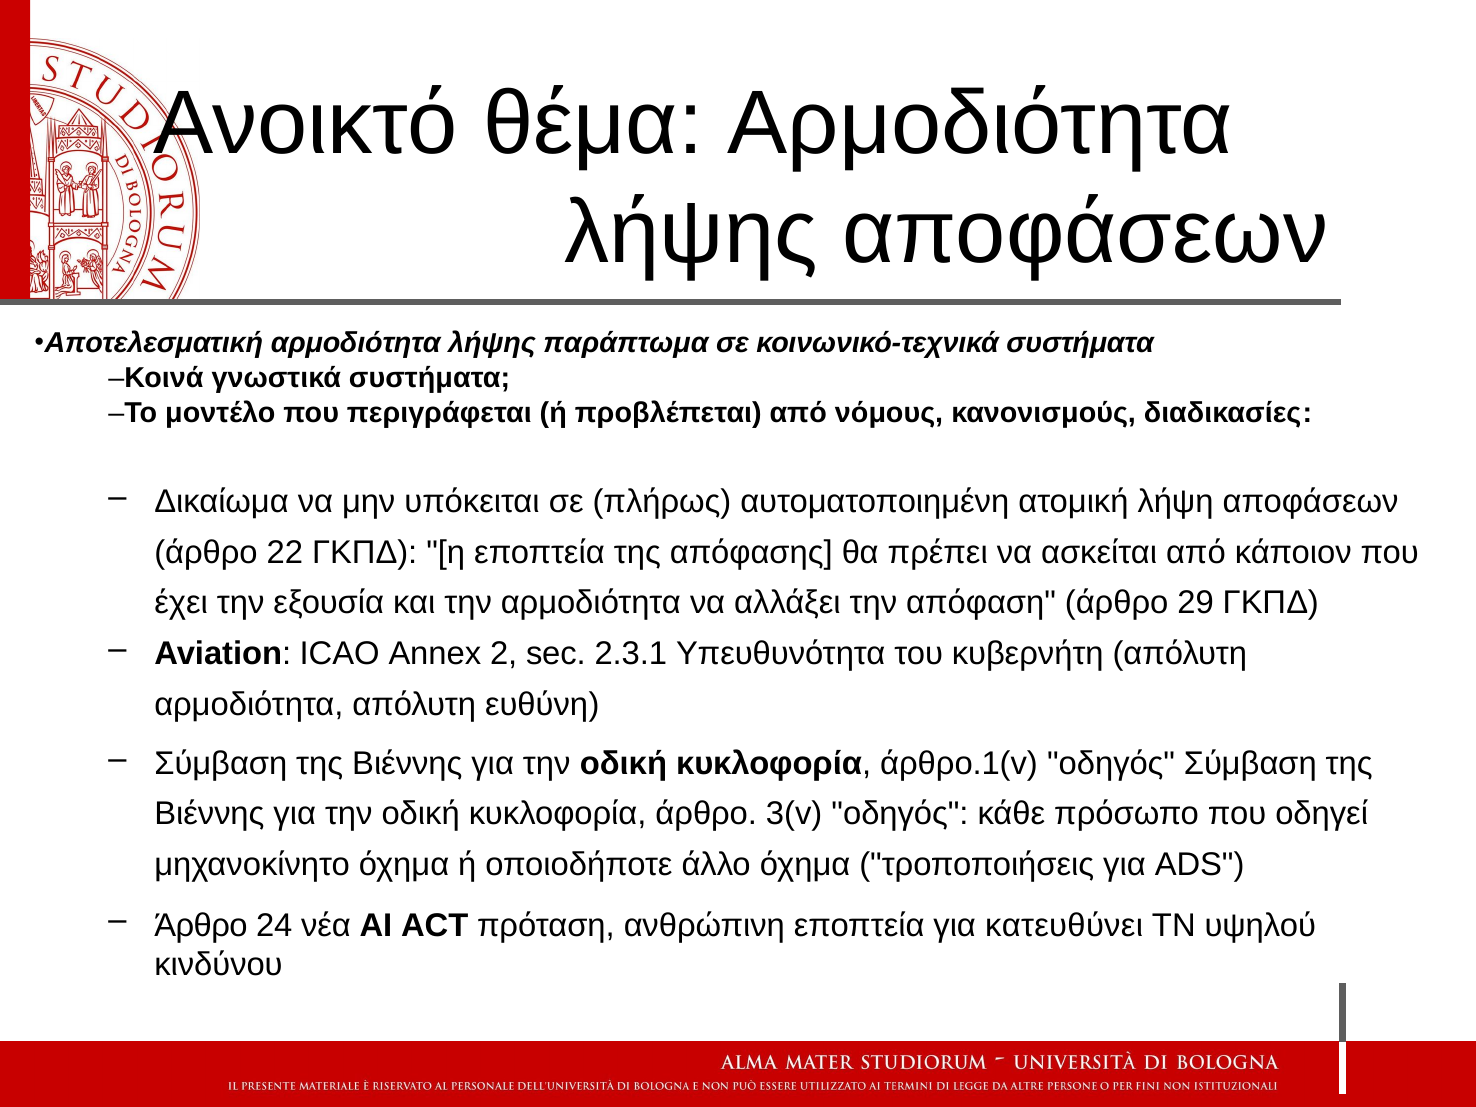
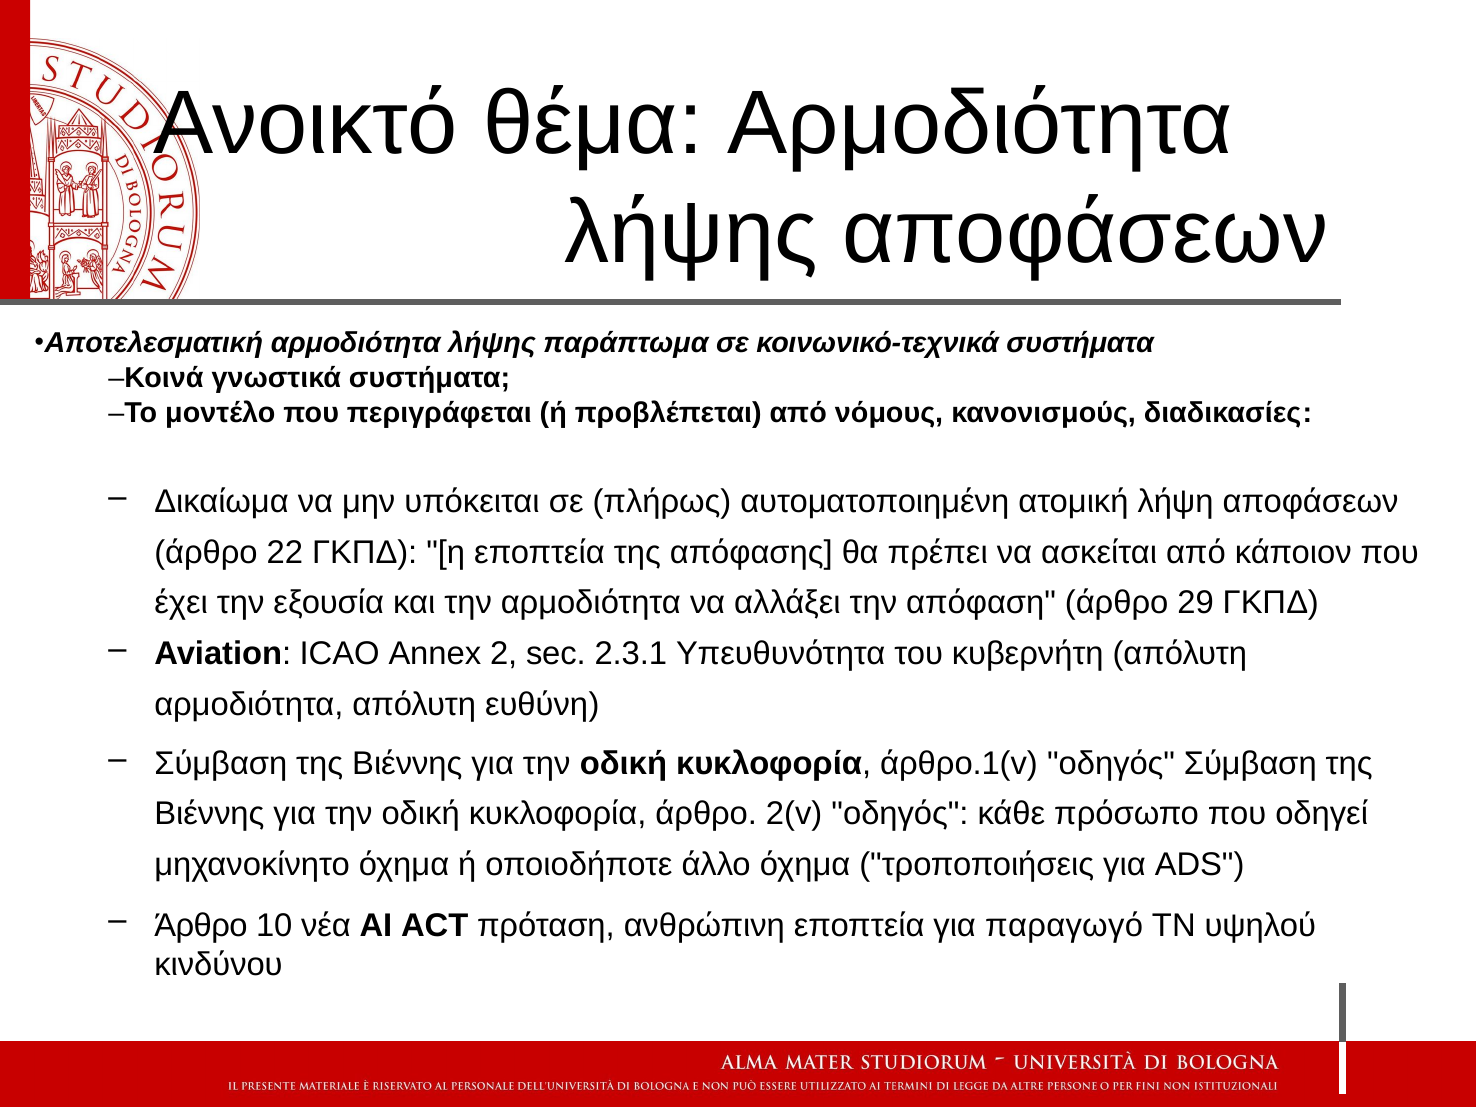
3(v: 3(v -> 2(v
24: 24 -> 10
κατευθύνει: κατευθύνει -> παραγωγό
